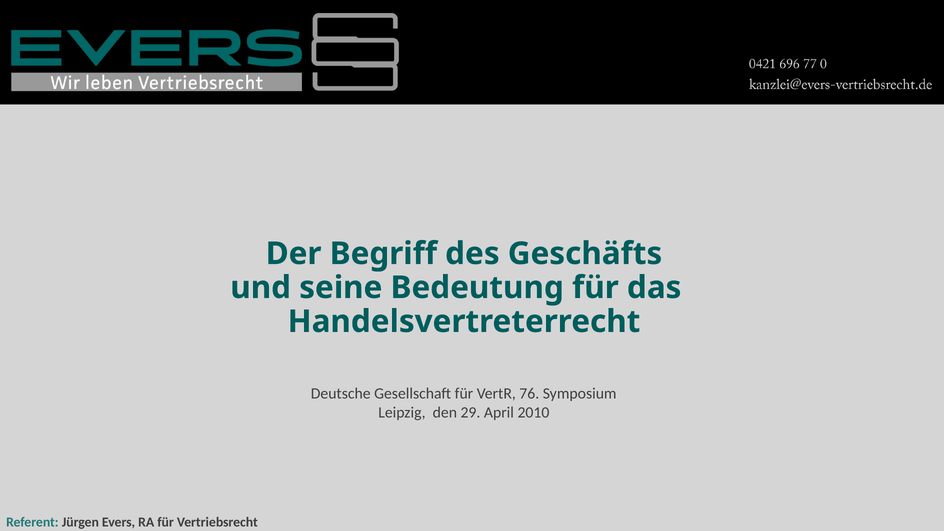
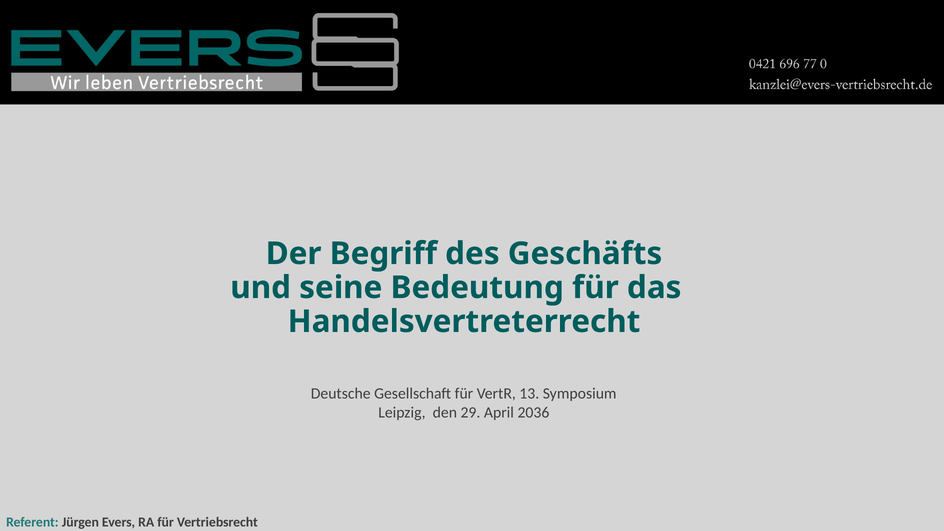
76: 76 -> 13
2010: 2010 -> 2036
